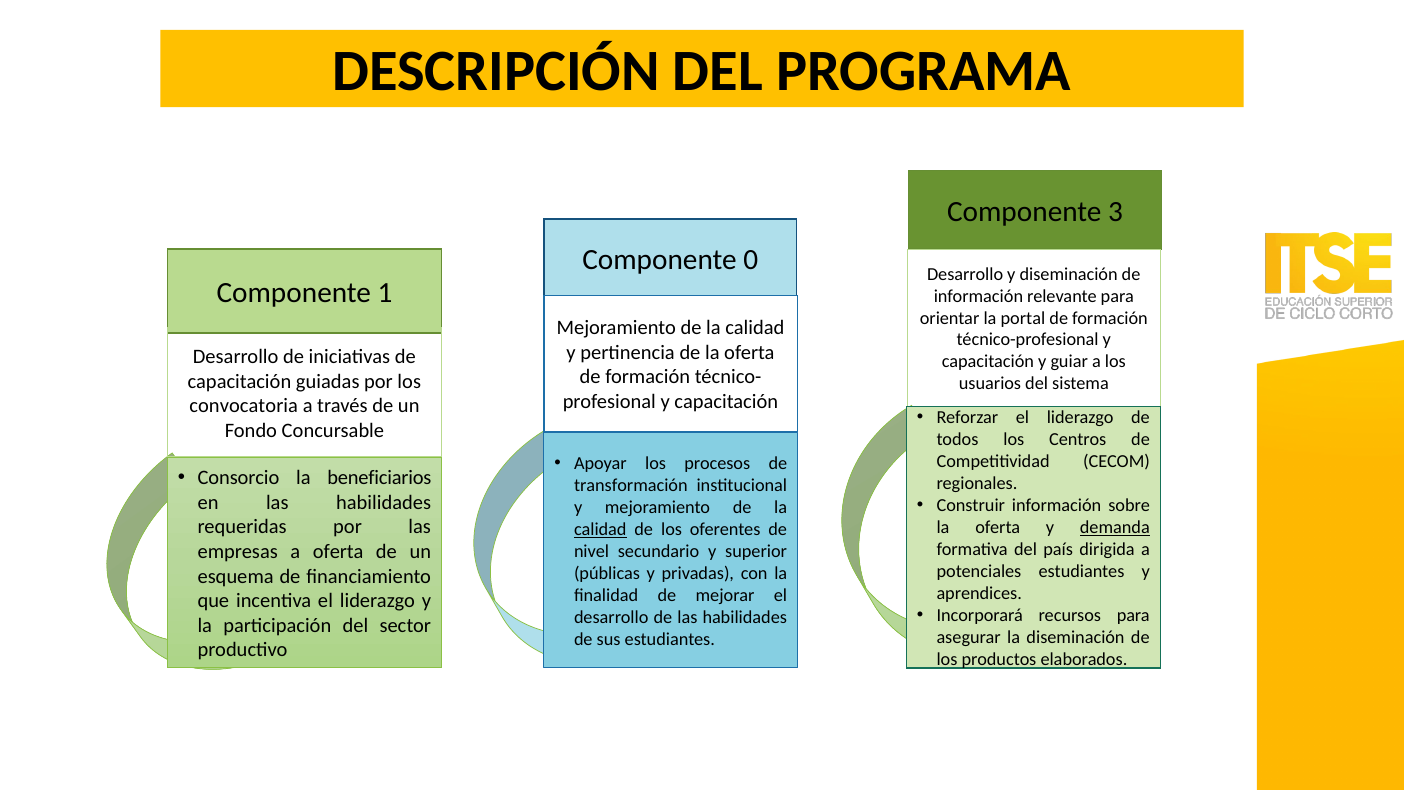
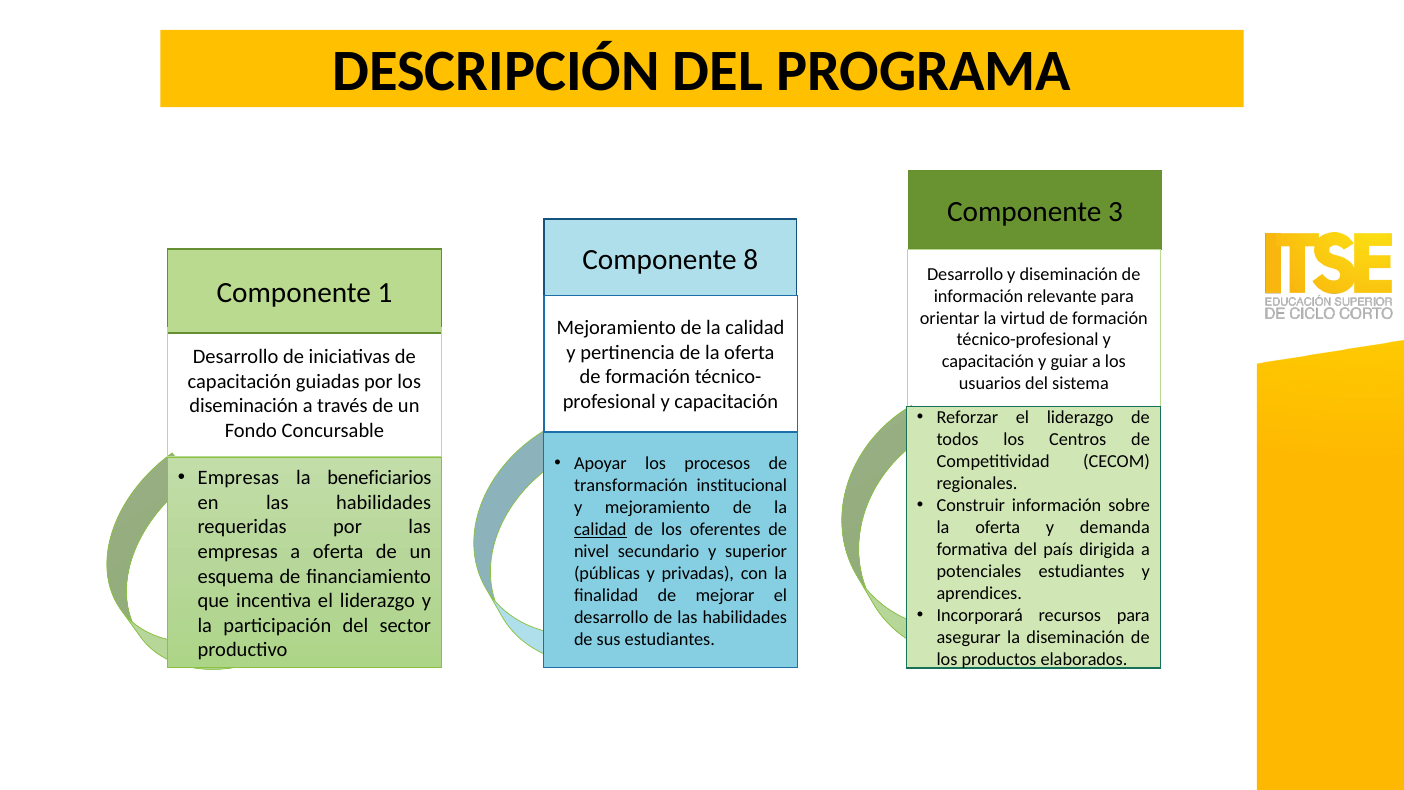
0: 0 -> 8
portal: portal -> virtud
convocatoria at (244, 406): convocatoria -> diseminación
Consorcio at (238, 478): Consorcio -> Empresas
demanda underline: present -> none
